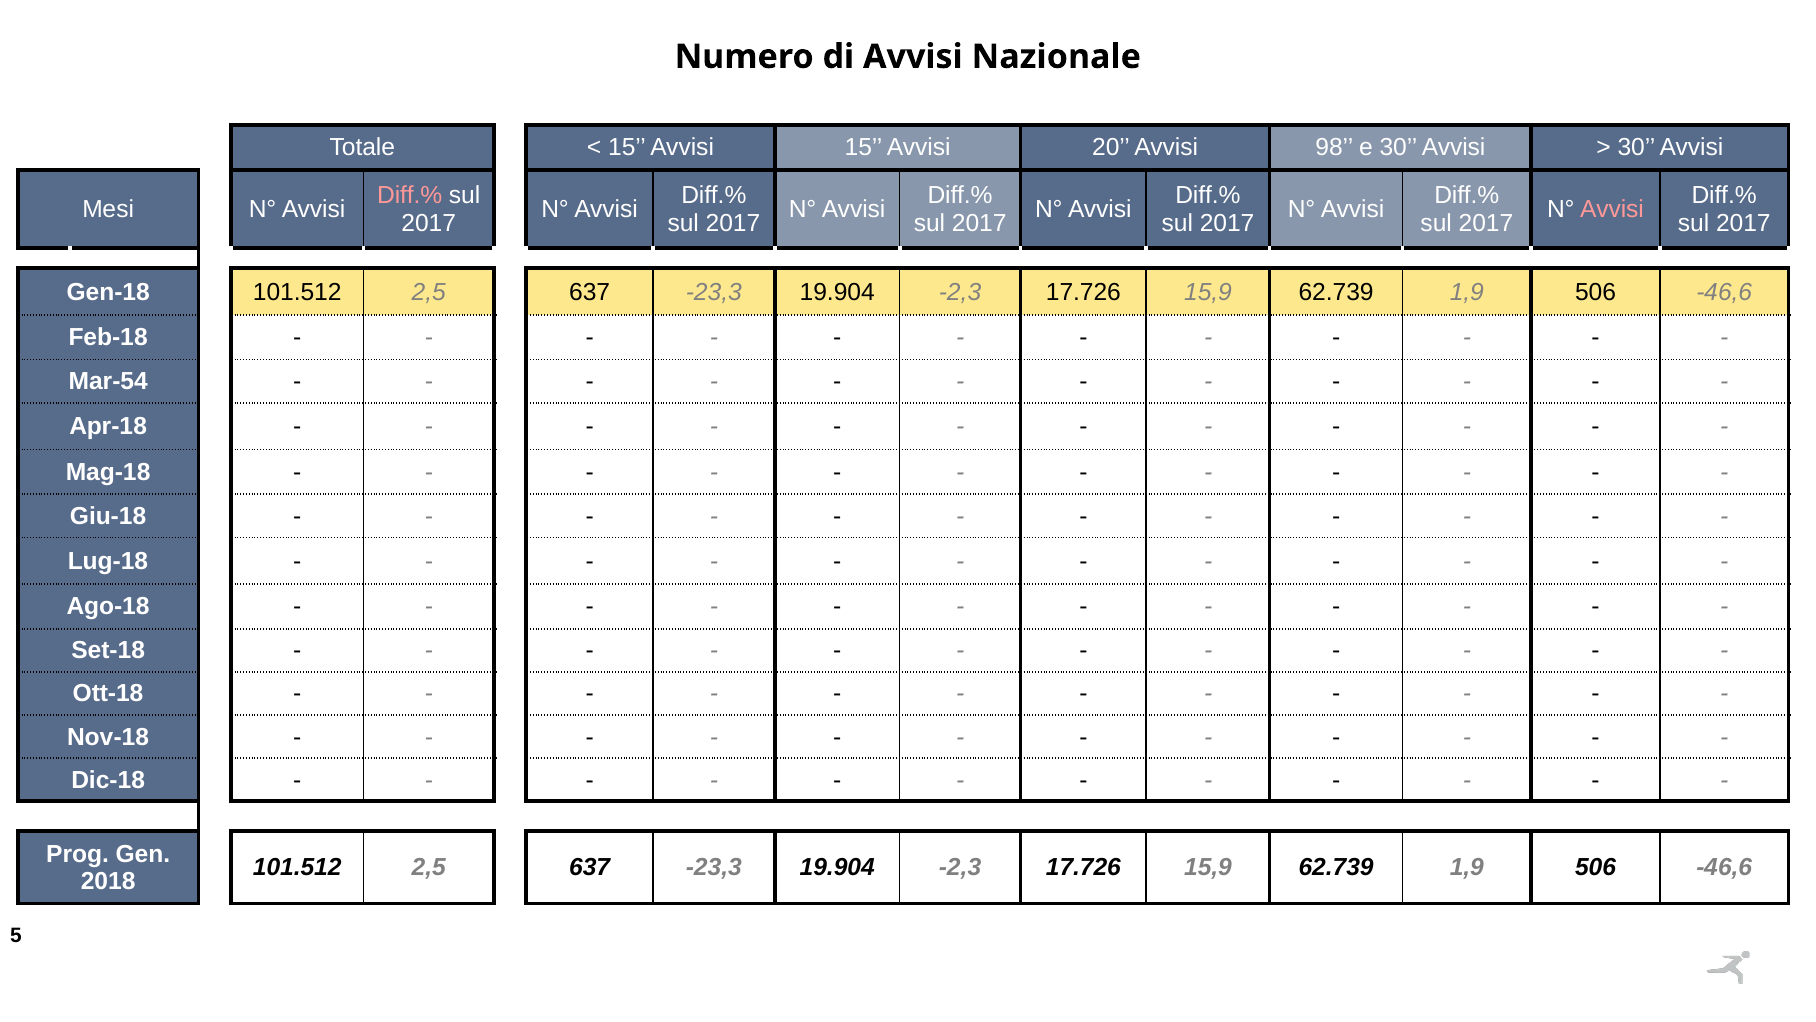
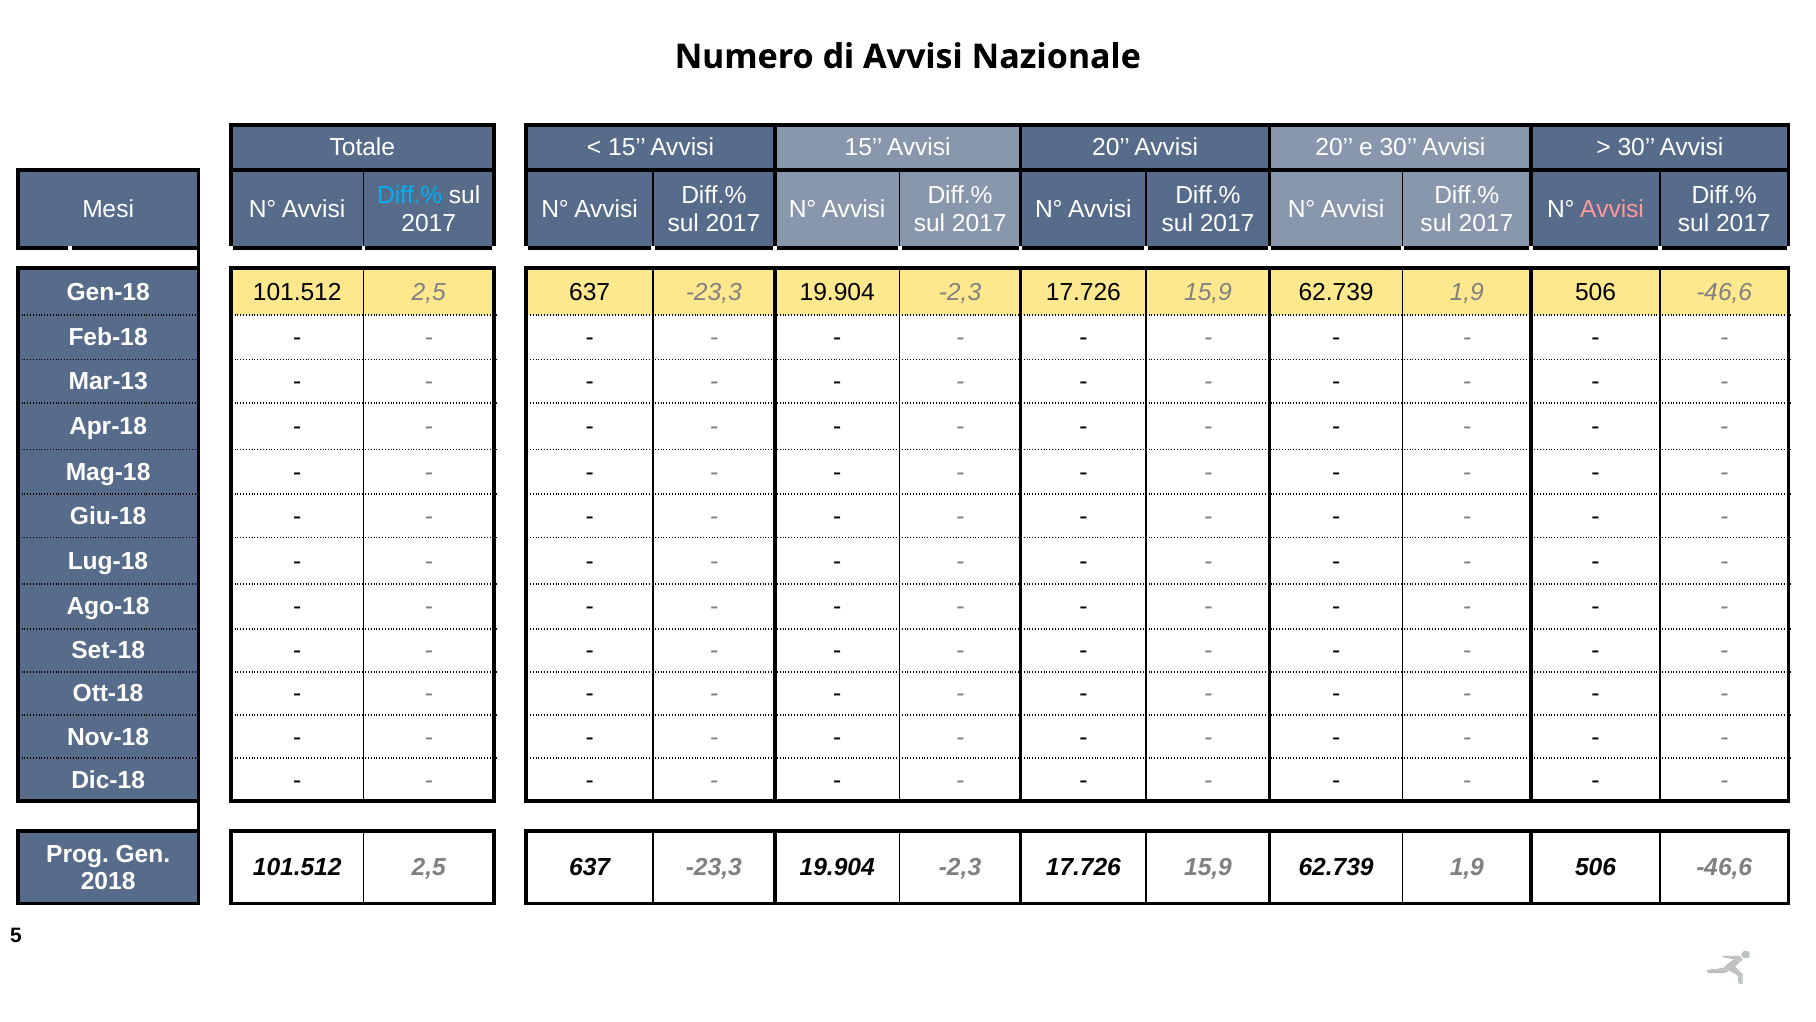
20 Avvisi 98: 98 -> 20
Diff.% at (410, 196) colour: pink -> light blue
Mar-54: Mar-54 -> Mar-13
